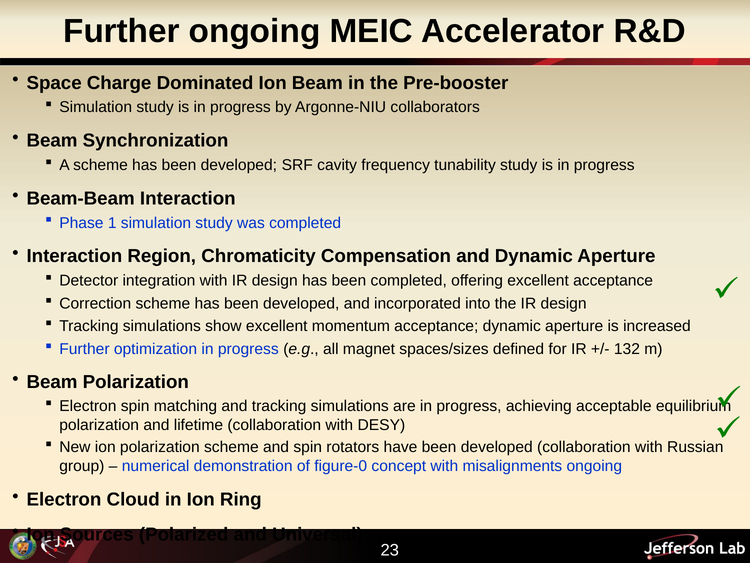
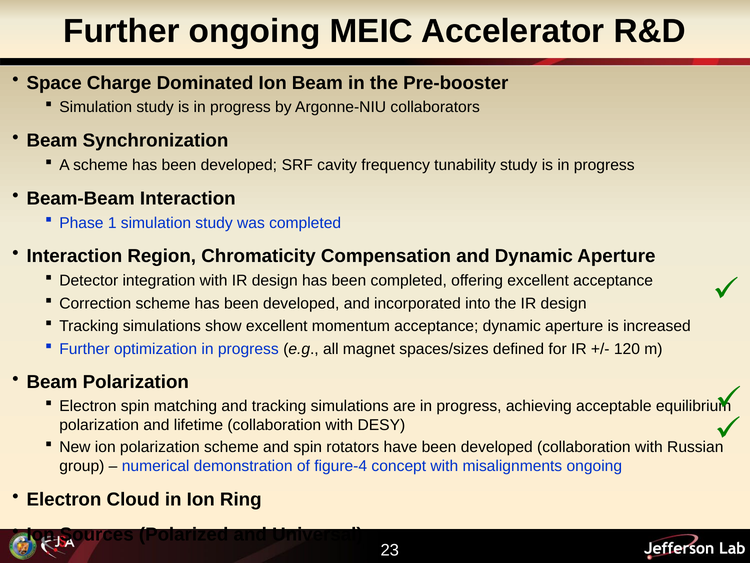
132: 132 -> 120
figure-0: figure-0 -> figure-4
